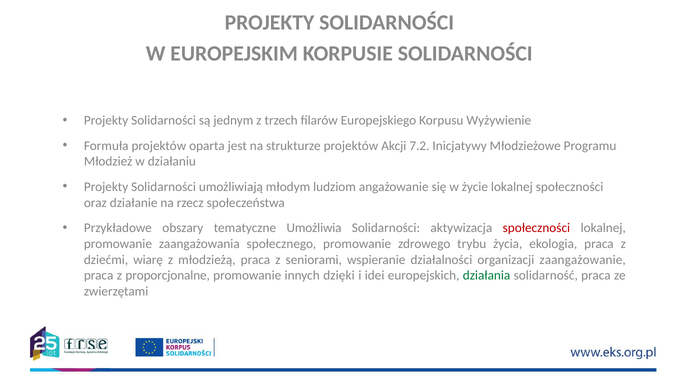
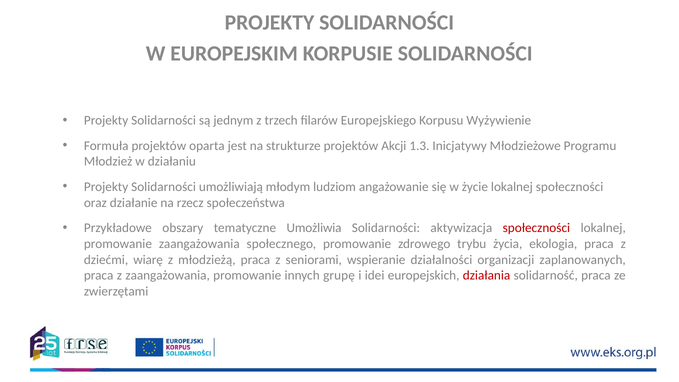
7.2: 7.2 -> 1.3
zaangażowanie: zaangażowanie -> zaplanowanych
z proporcjonalne: proporcjonalne -> zaangażowania
dzięki: dzięki -> grupę
działania colour: green -> red
